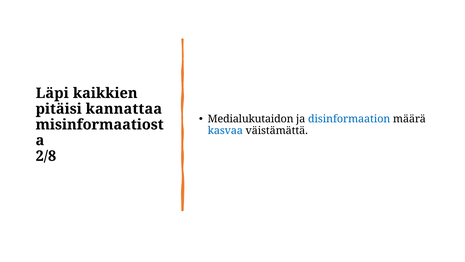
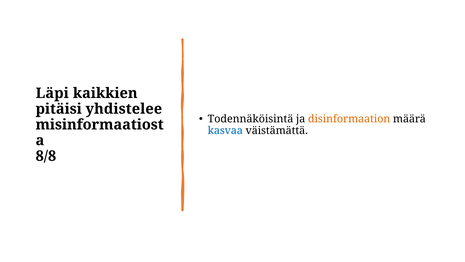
kannattaa: kannattaa -> yhdistelee
Medialukutaidon: Medialukutaidon -> Todennäköisintä
disinformaation colour: blue -> orange
2/8: 2/8 -> 8/8
